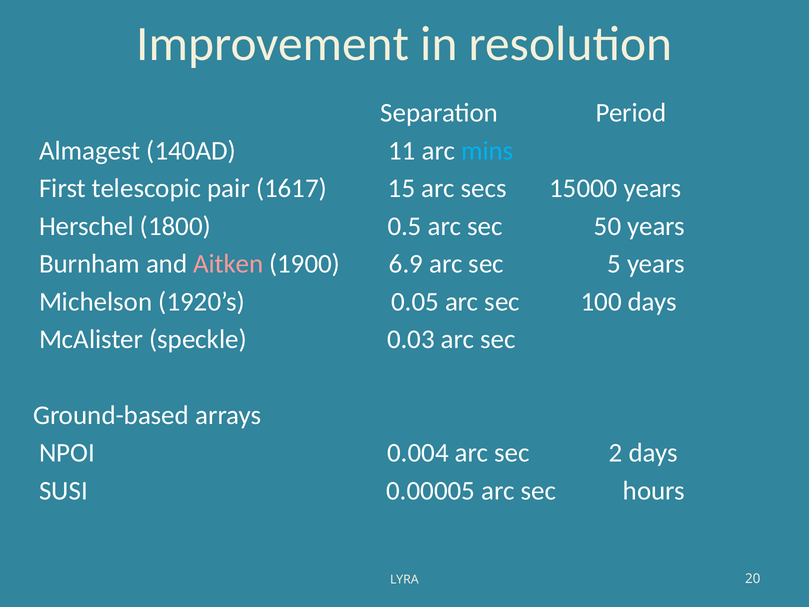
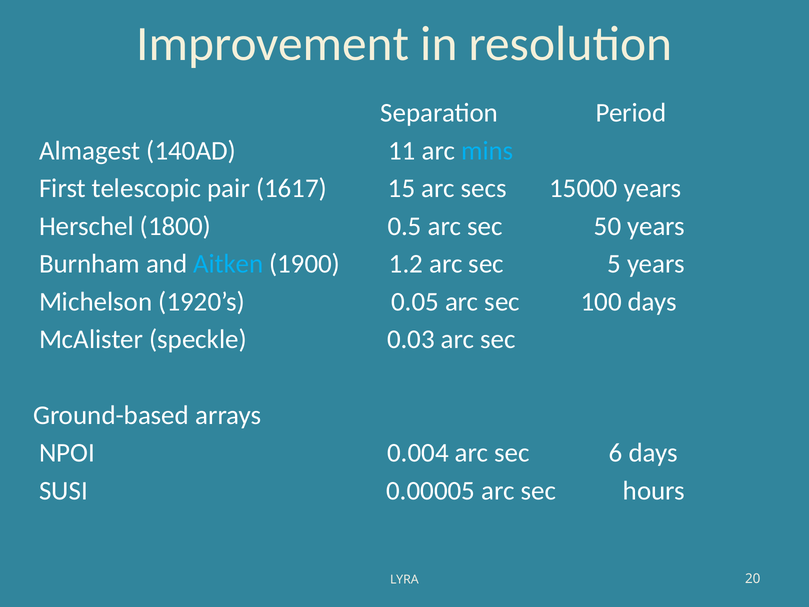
Aitken colour: pink -> light blue
6.9: 6.9 -> 1.2
2: 2 -> 6
